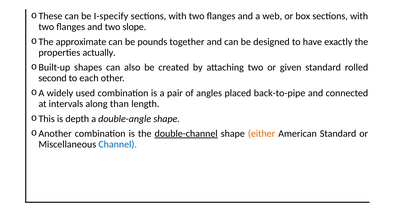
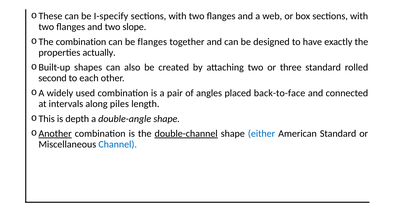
The approximate: approximate -> combination
be pounds: pounds -> flanges
given: given -> three
back-to-pipe: back-to-pipe -> back-to-face
than: than -> piles
Another underline: none -> present
either colour: orange -> blue
